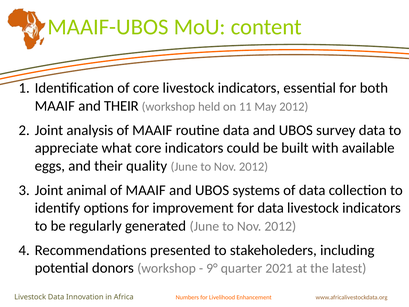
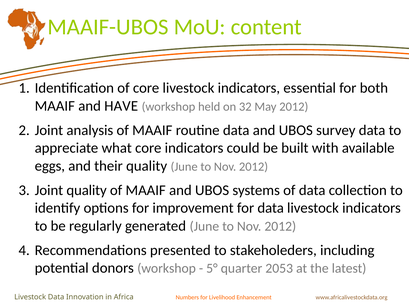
MAAIF and THEIR: THEIR -> HAVE
11: 11 -> 32
Joint animal: animal -> quality
9°: 9° -> 5°
2021: 2021 -> 2053
